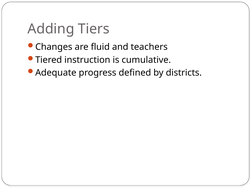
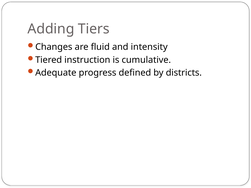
teachers: teachers -> intensity
